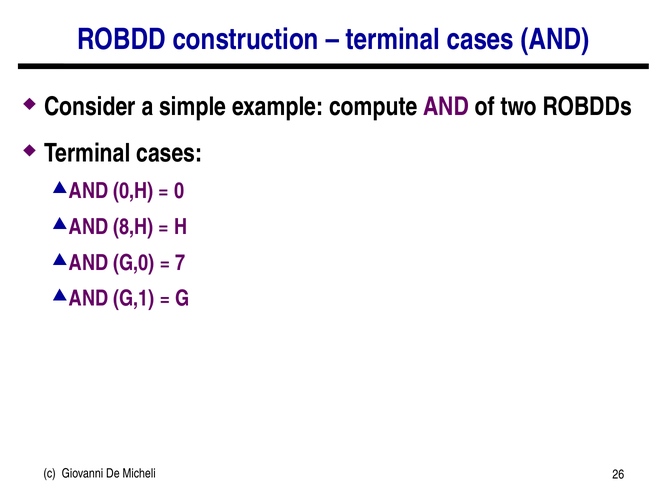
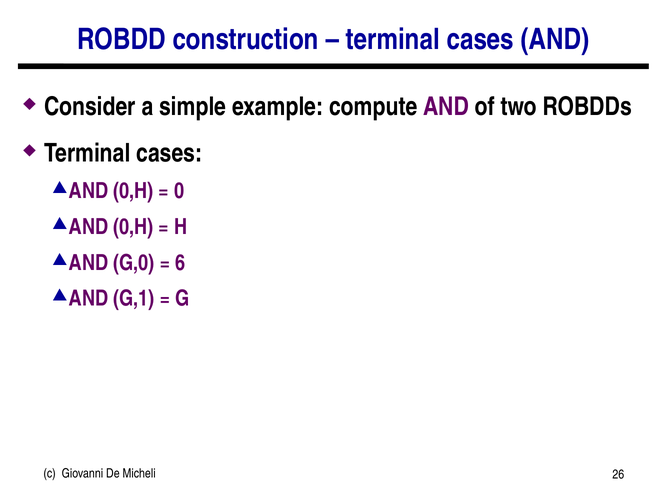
8,H at (133, 227): 8,H -> 0,H
7: 7 -> 6
